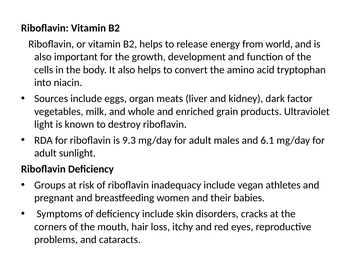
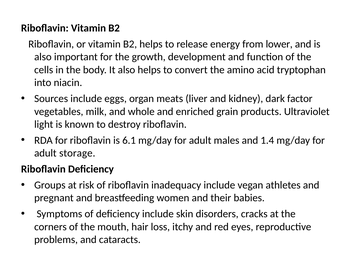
world: world -> lower
9.3: 9.3 -> 6.1
6.1: 6.1 -> 1.4
sunlight: sunlight -> storage
